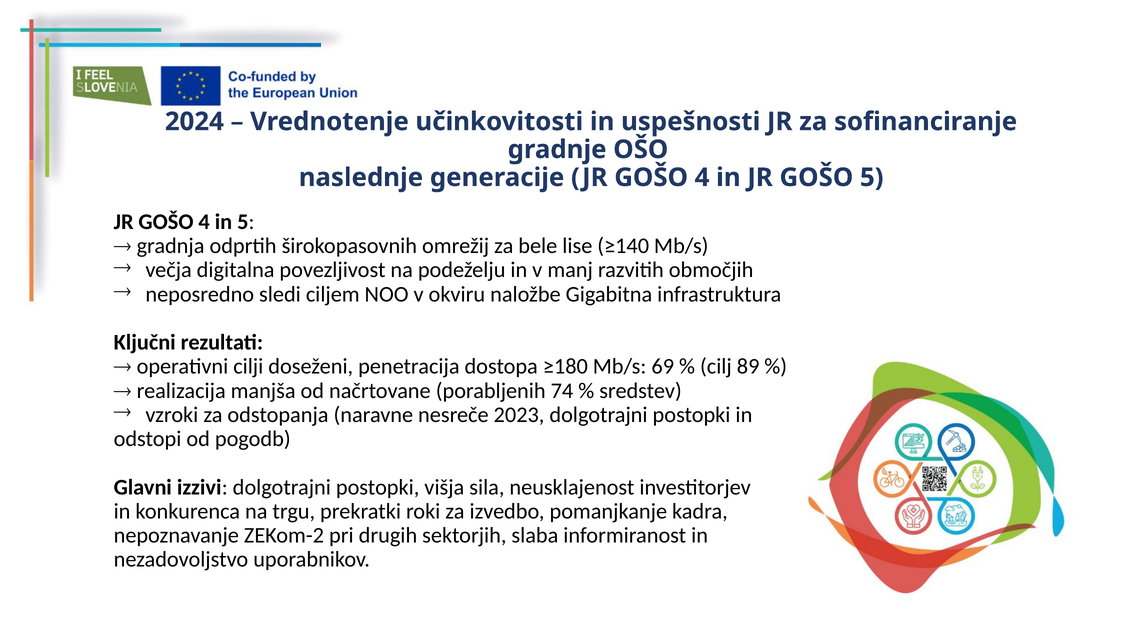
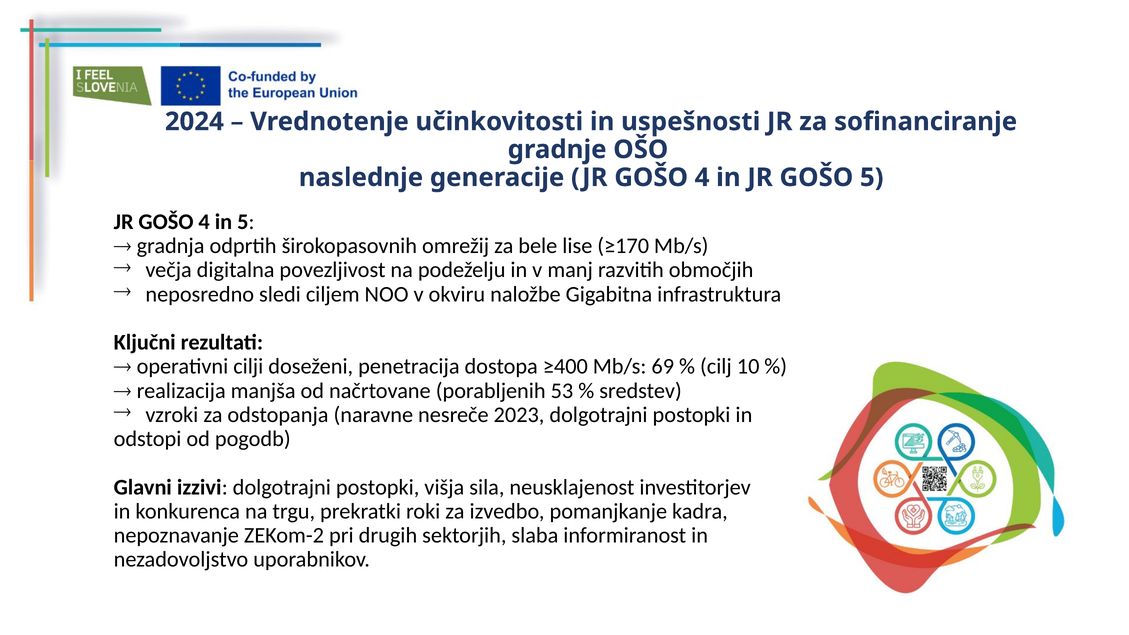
≥140: ≥140 -> ≥170
≥180: ≥180 -> ≥400
89: 89 -> 10
74: 74 -> 53
